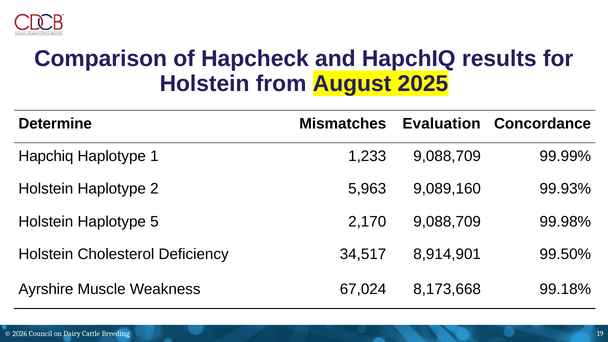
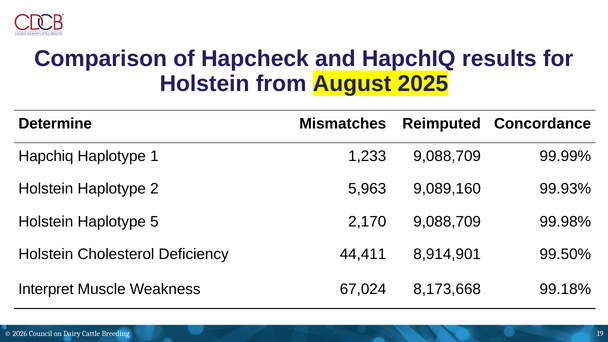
Evaluation: Evaluation -> Reimputed
34,517: 34,517 -> 44,411
Ayrshire: Ayrshire -> Interpret
